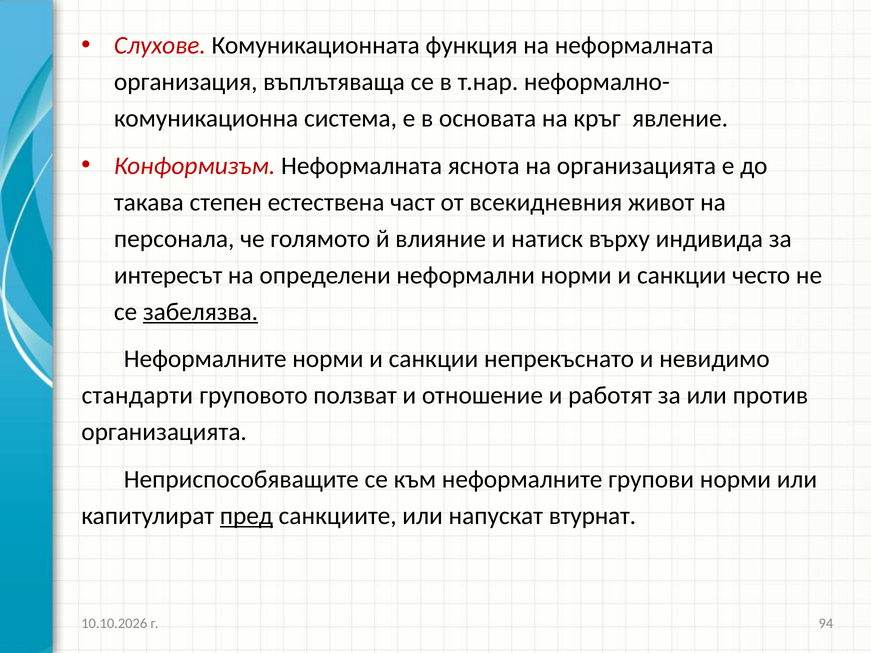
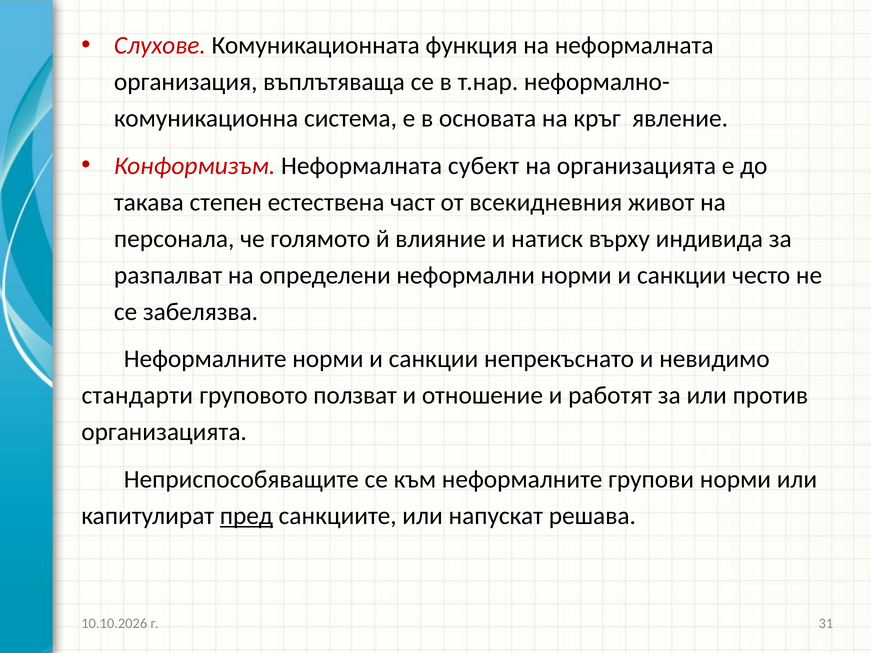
яснота: яснота -> субект
интересът: интересът -> разпалват
забелязва underline: present -> none
втурнат: втурнат -> решава
94: 94 -> 31
